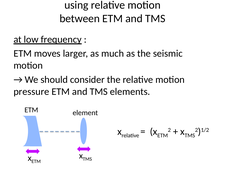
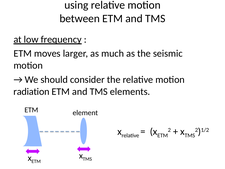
pressure: pressure -> radiation
